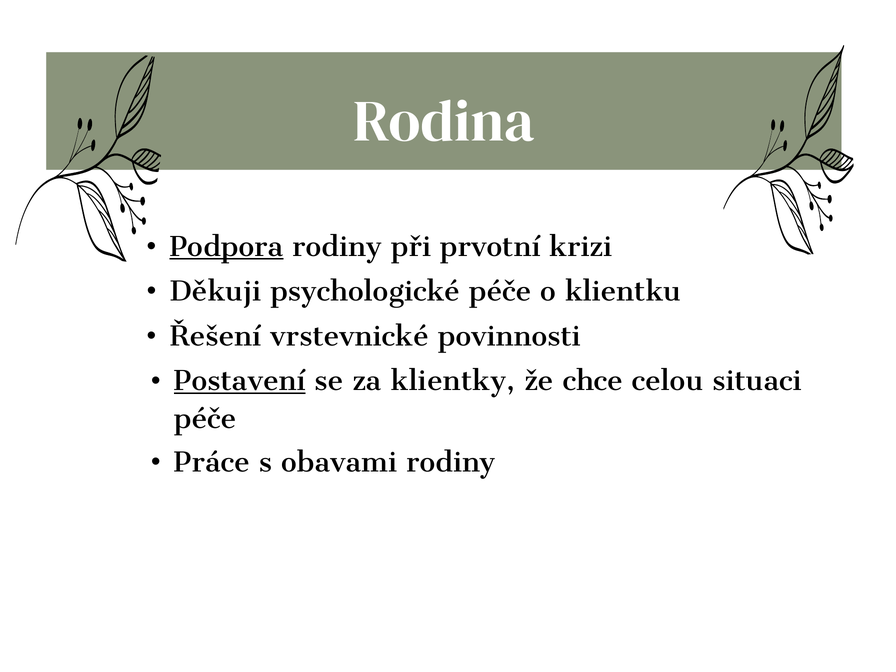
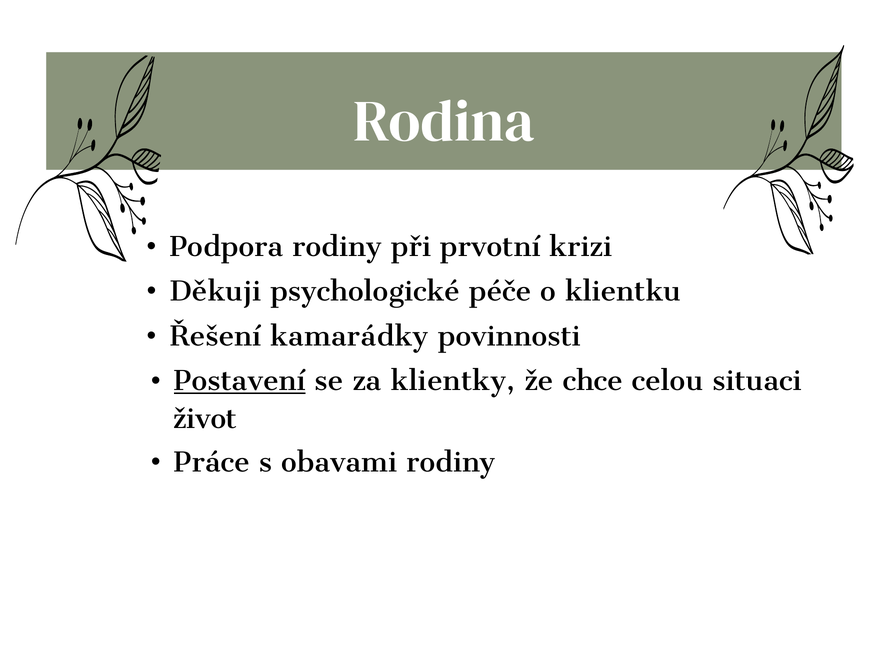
Podpora underline: present -> none
vrstevnické: vrstevnické -> kamarádky
péče at (205, 419): péče -> život
